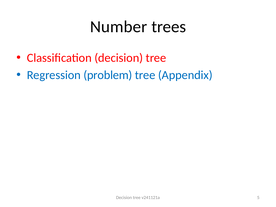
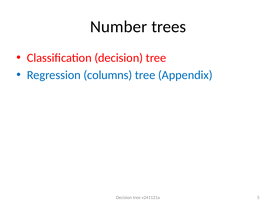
problem: problem -> columns
